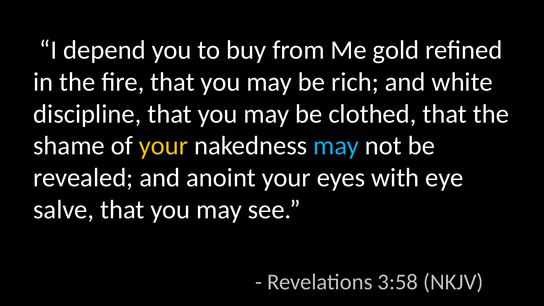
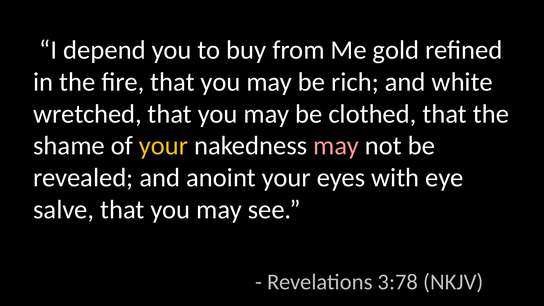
discipline: discipline -> wretched
may at (336, 146) colour: light blue -> pink
3:58: 3:58 -> 3:78
